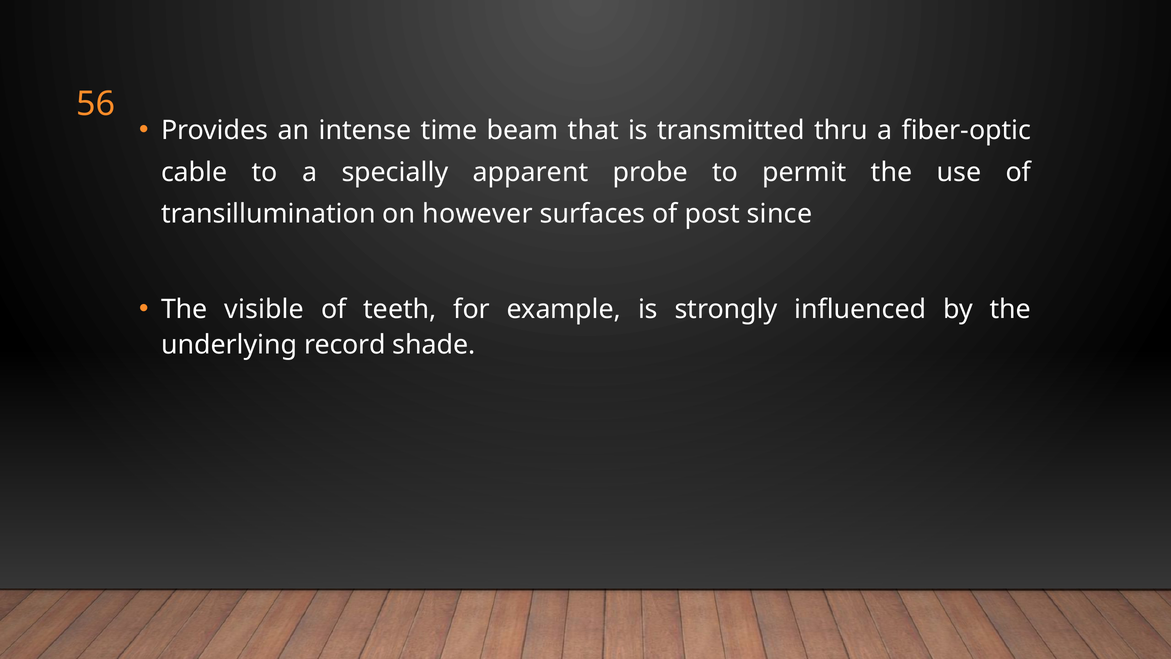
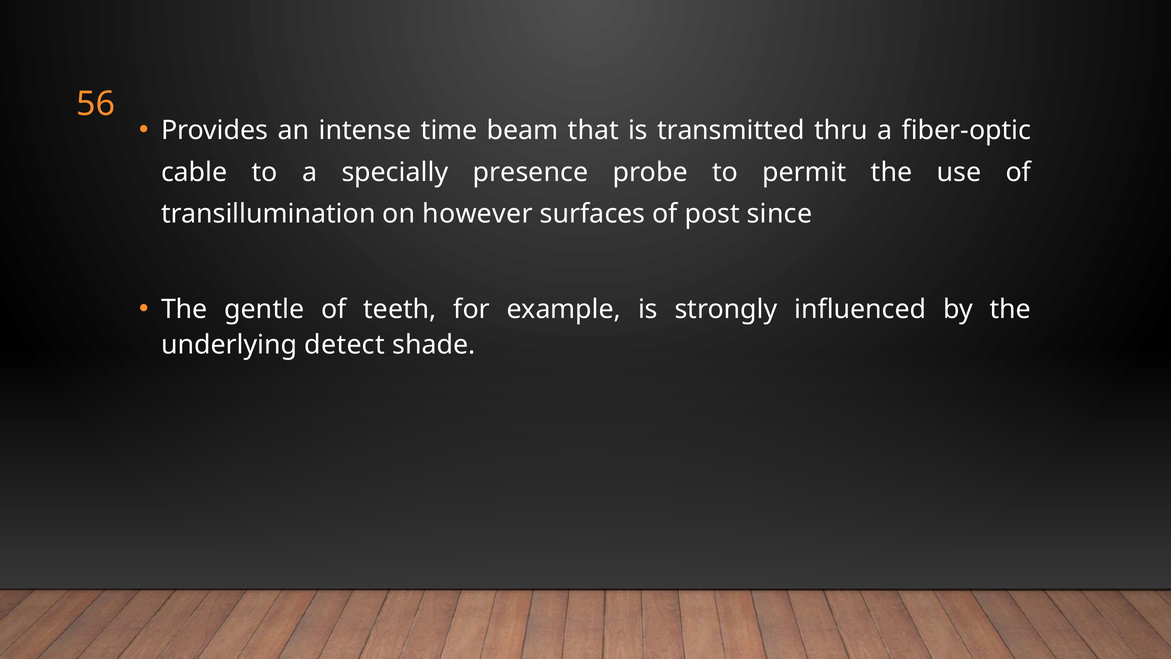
apparent: apparent -> presence
visible: visible -> gentle
record: record -> detect
